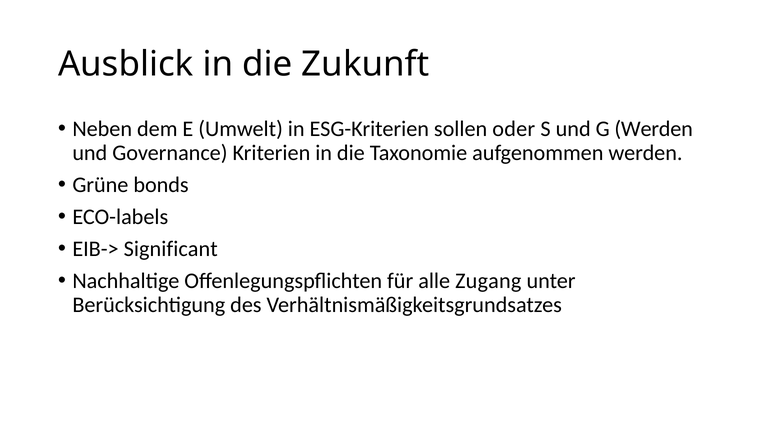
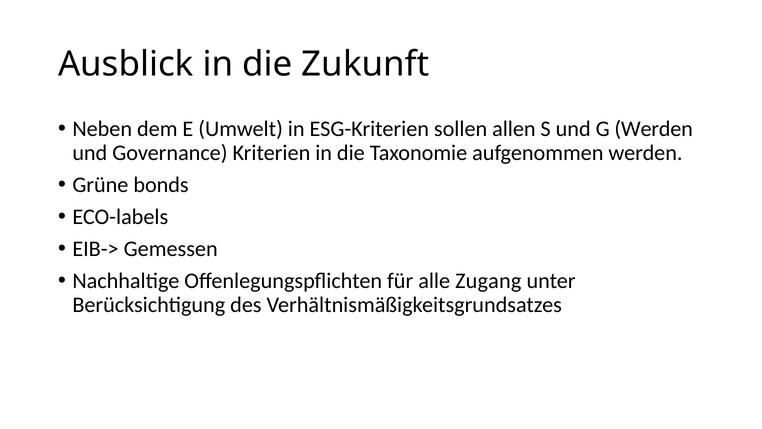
oder: oder -> allen
Significant: Significant -> Gemessen
